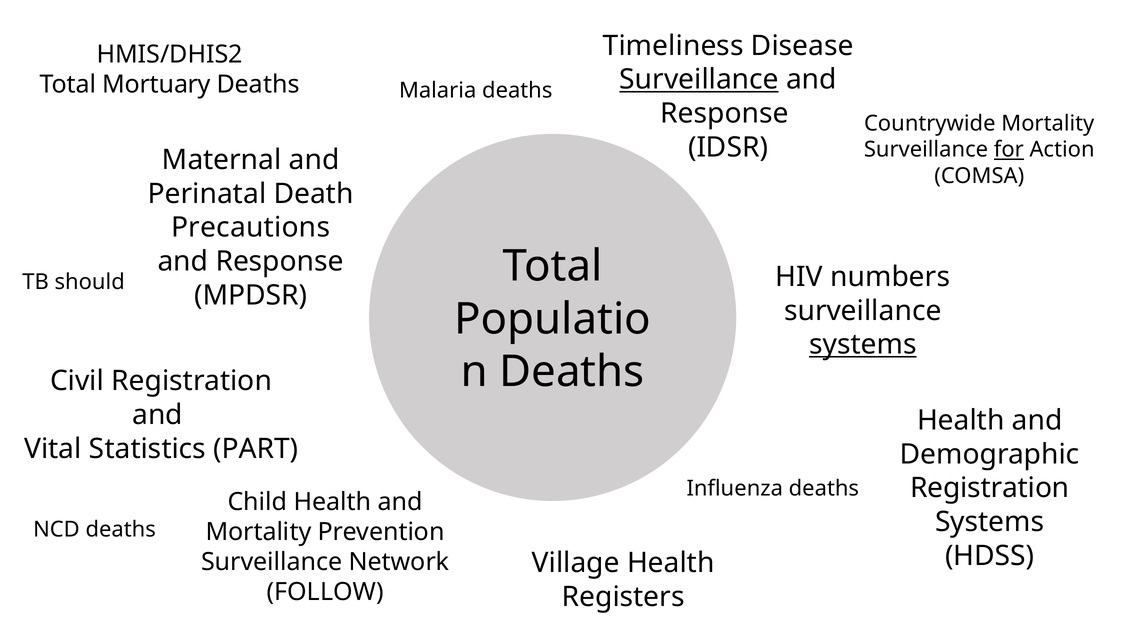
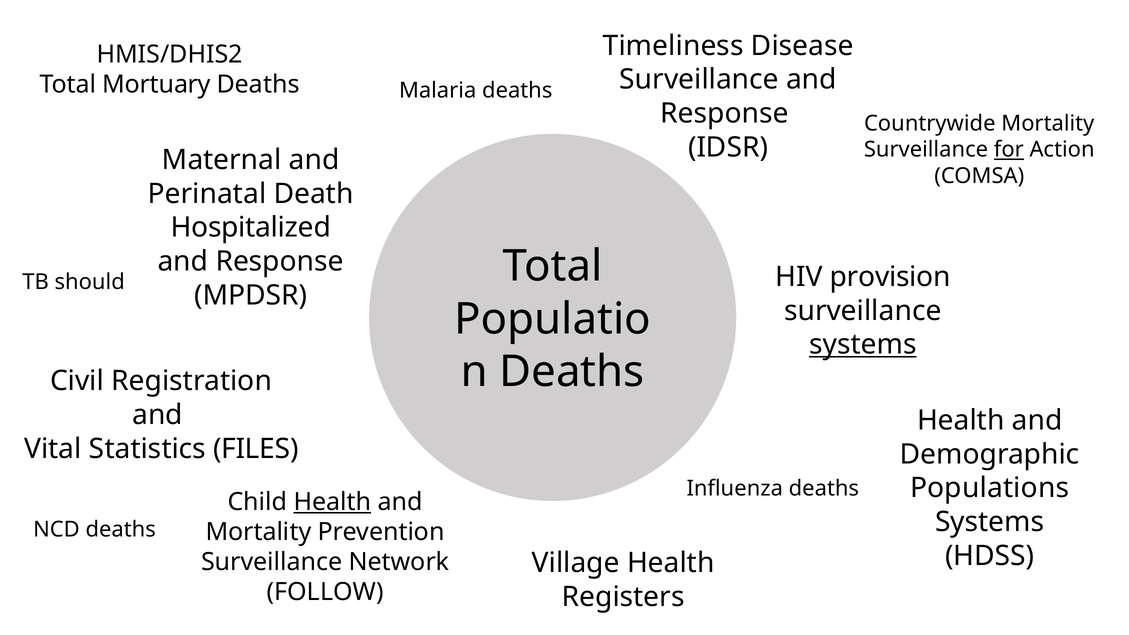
Surveillance at (699, 80) underline: present -> none
Precautions: Precautions -> Hospitalized
numbers: numbers -> provision
PART: PART -> FILES
Registration at (990, 488): Registration -> Populations
Health at (332, 502) underline: none -> present
